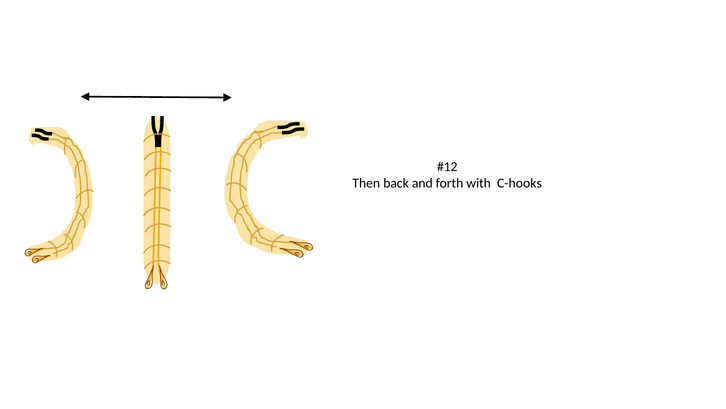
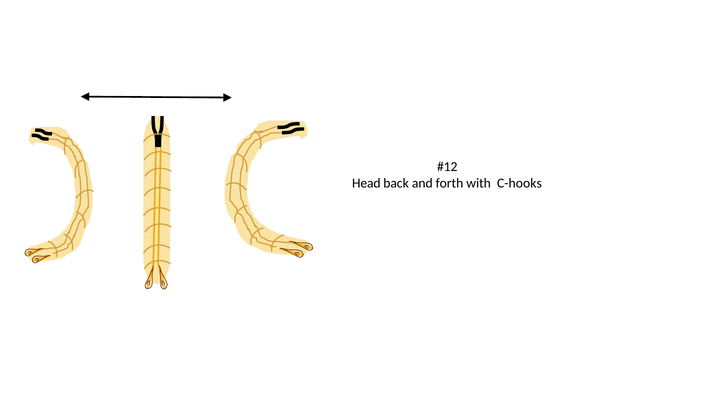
Then: Then -> Head
